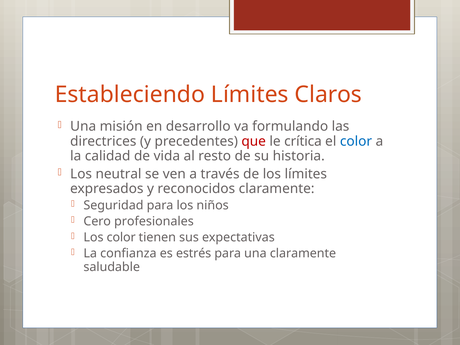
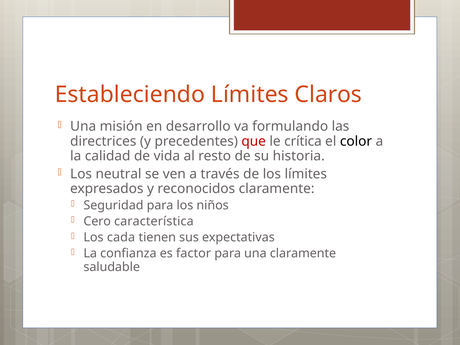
color at (356, 141) colour: blue -> black
profesionales: profesionales -> característica
Los color: color -> cada
estrés: estrés -> factor
